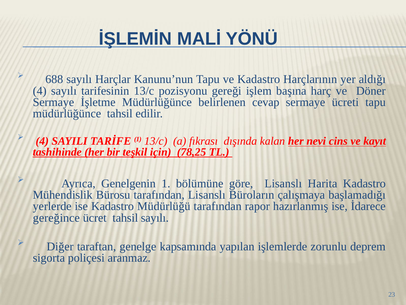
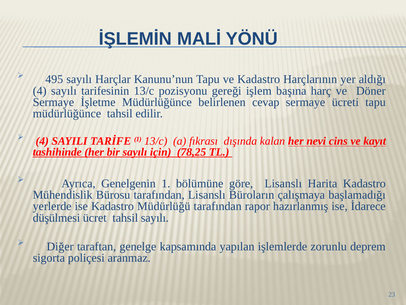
688: 688 -> 495
bir teşkil: teşkil -> sayılı
gereğince: gereğince -> düşülmesi
